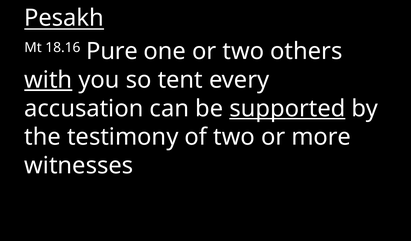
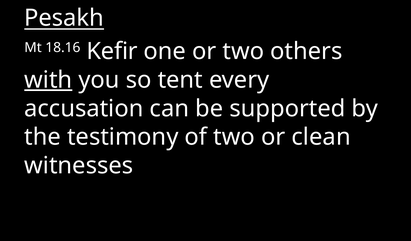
Pure: Pure -> Kefir
supported underline: present -> none
more: more -> clean
